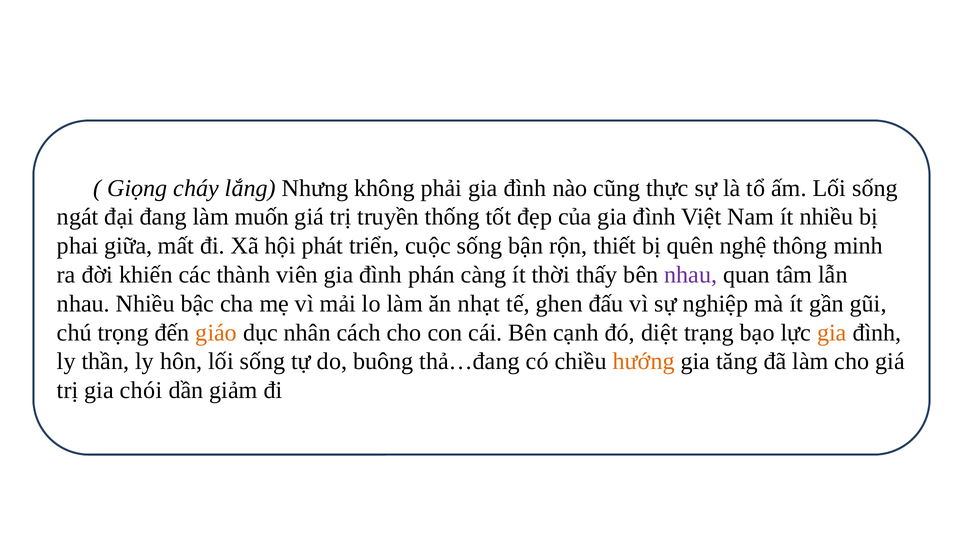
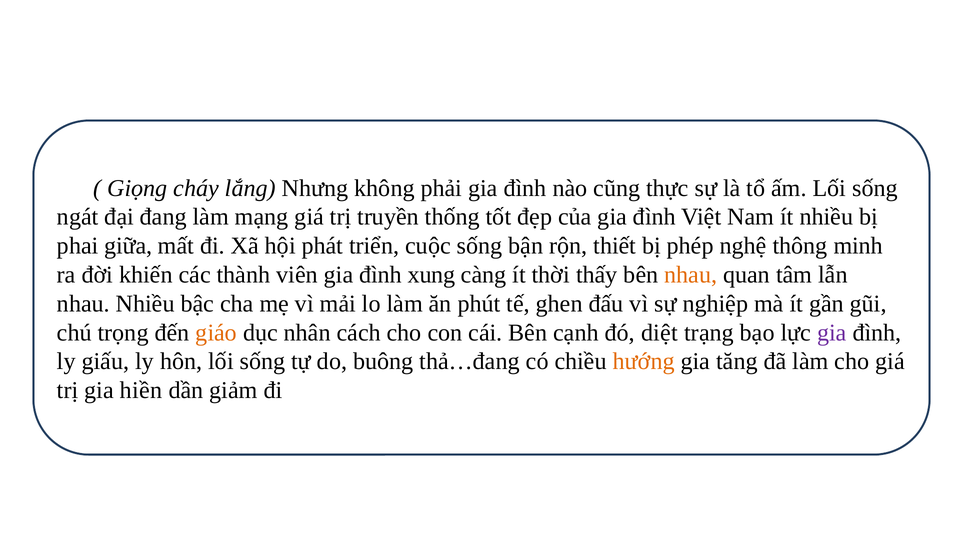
muốn: muốn -> mạng
quên: quên -> phép
phán: phán -> xung
nhau at (691, 275) colour: purple -> orange
nhạt: nhạt -> phút
gia at (832, 333) colour: orange -> purple
thần: thần -> giấu
chói: chói -> hiền
